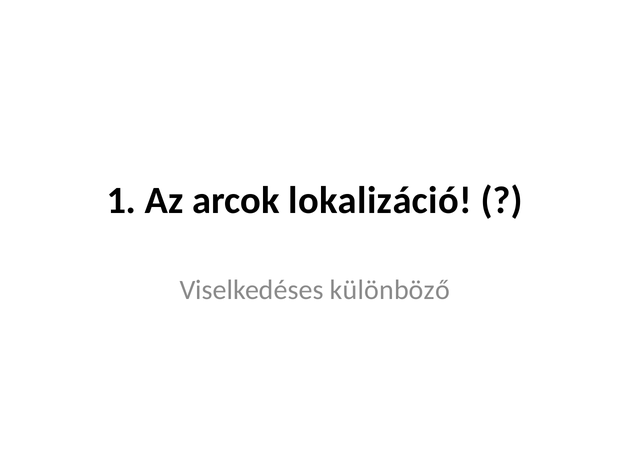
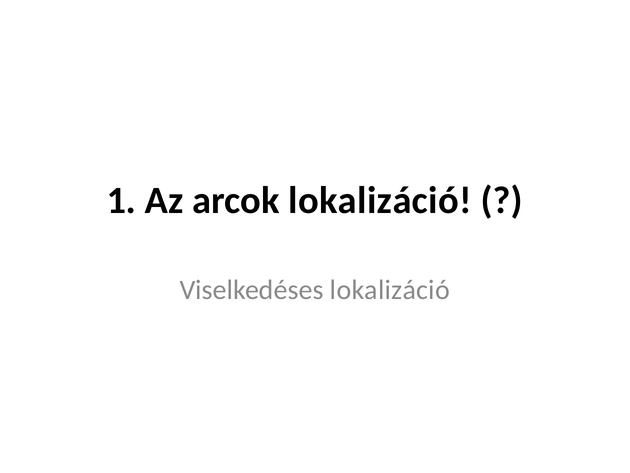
Viselkedéses különböző: különböző -> lokalizáció
